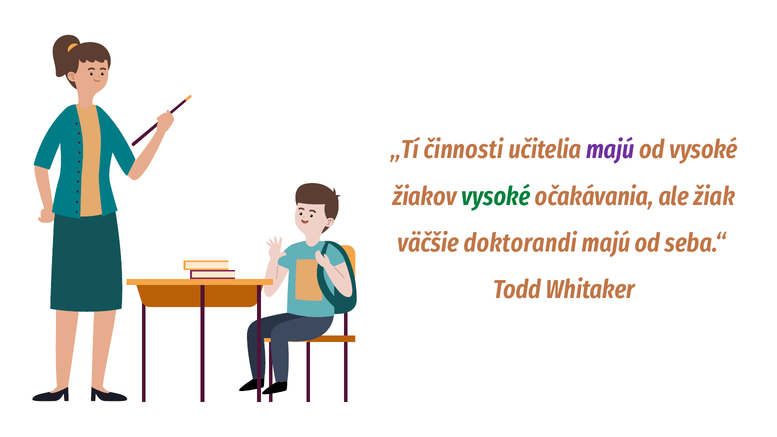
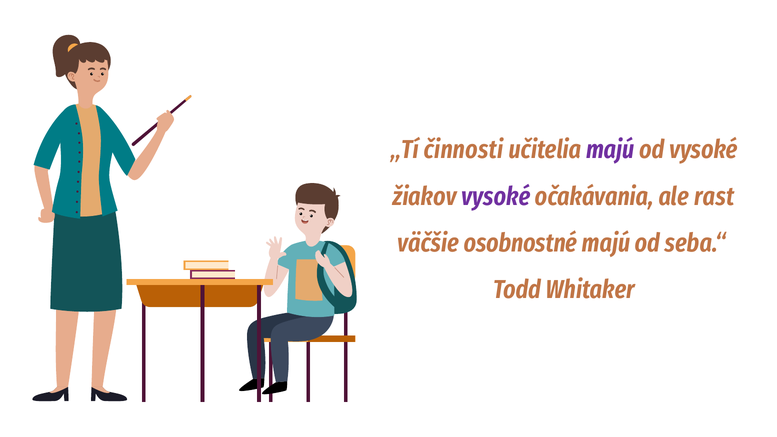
vysoké at (496, 196) colour: green -> purple
žiak: žiak -> rast
doktorandi: doktorandi -> osobnostné
